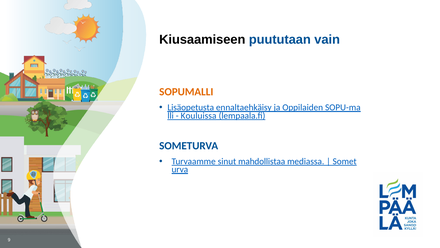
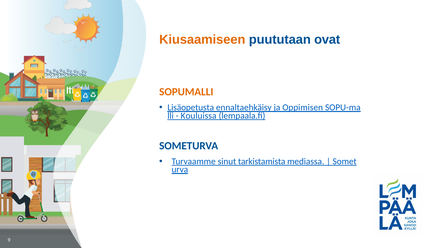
Kiusaamiseen colour: black -> orange
vain: vain -> ovat
Oppilaiden: Oppilaiden -> Oppimisen
mahdollistaa: mahdollistaa -> tarkistamista
